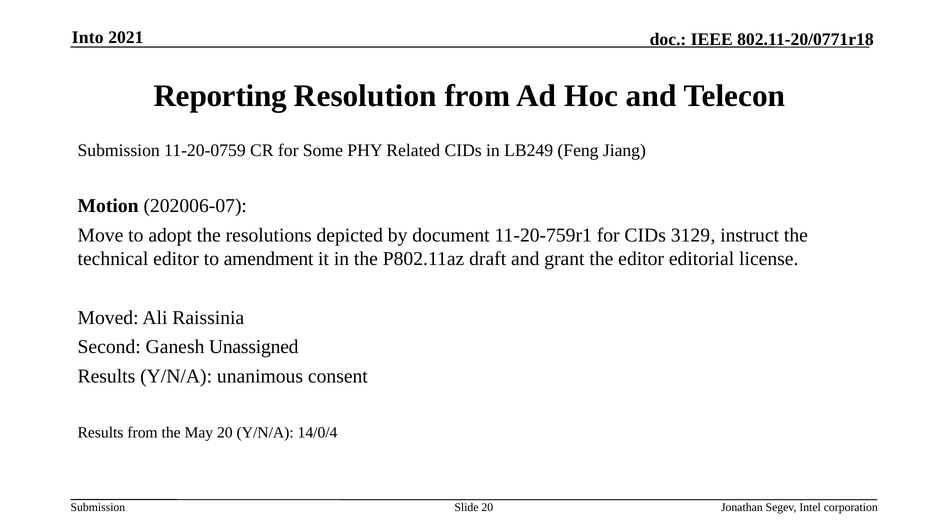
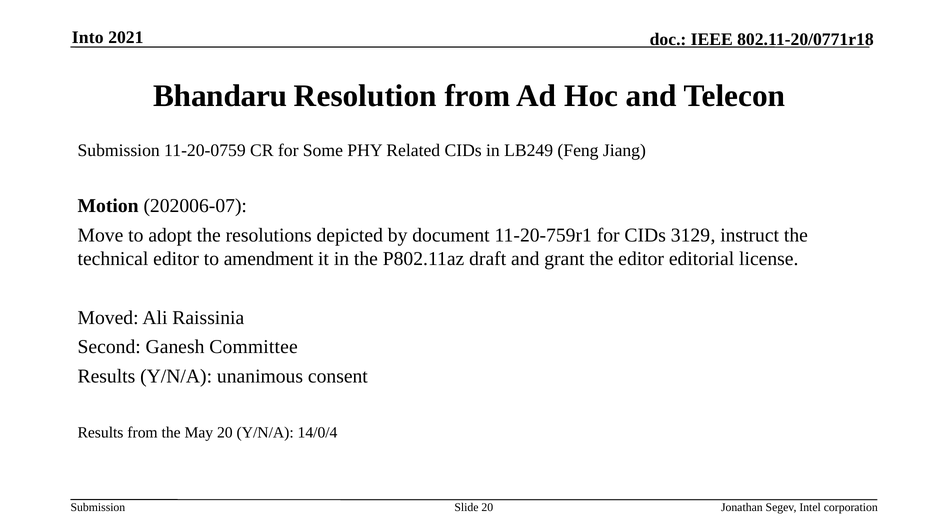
Reporting: Reporting -> Bhandaru
Unassigned: Unassigned -> Committee
